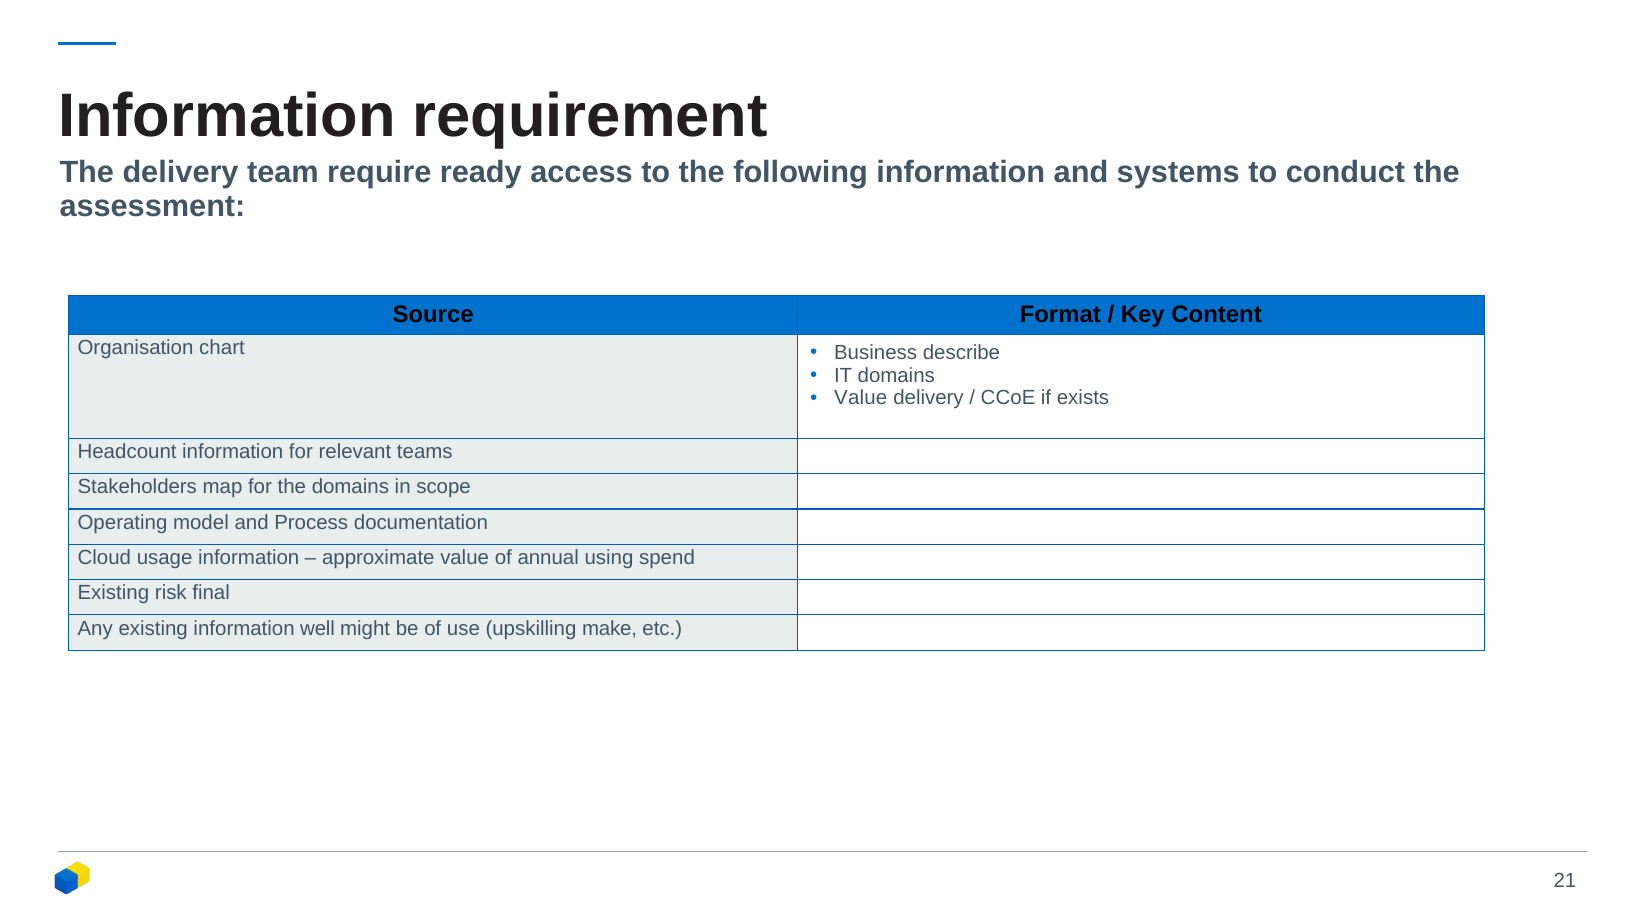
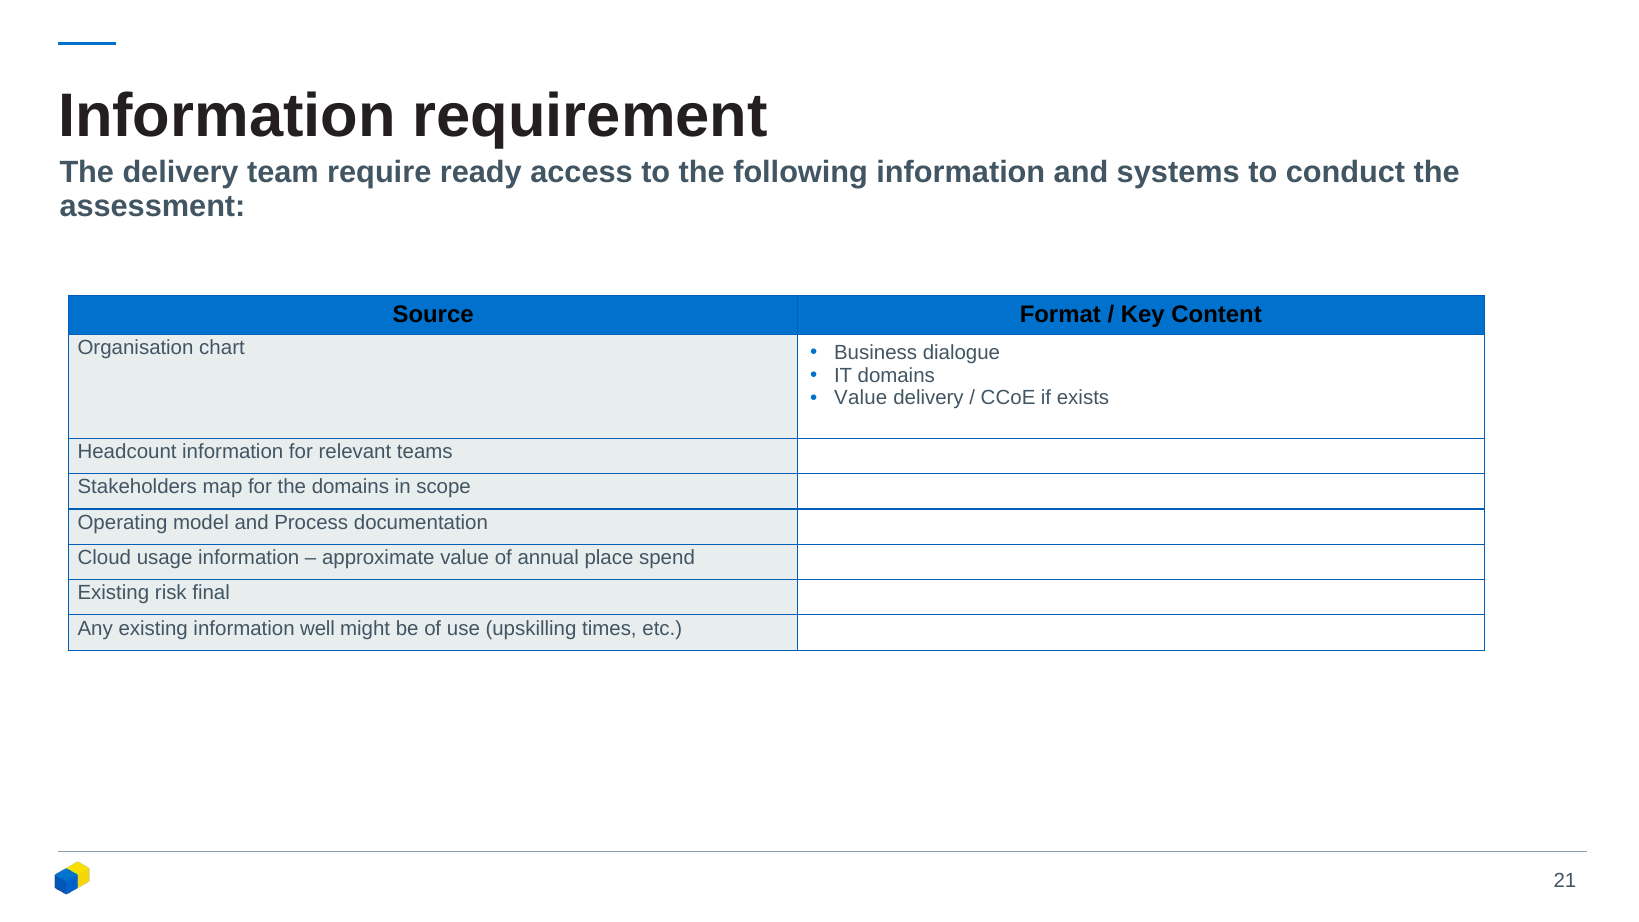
describe: describe -> dialogue
using: using -> place
make: make -> times
